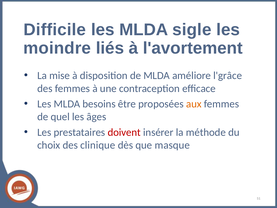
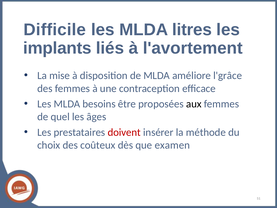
sigle: sigle -> litres
moindre: moindre -> implants
aux colour: orange -> black
clinique: clinique -> coûteux
masque: masque -> examen
